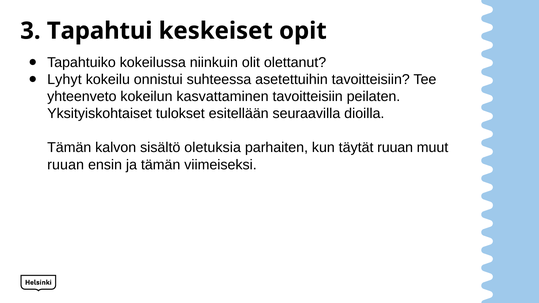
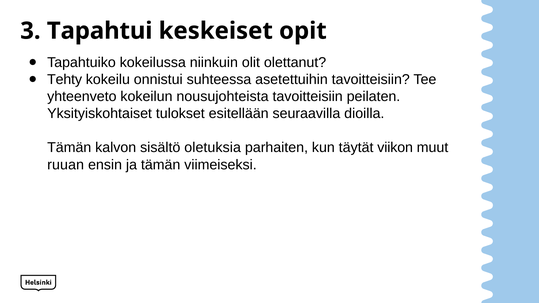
Lyhyt: Lyhyt -> Tehty
kasvattaminen: kasvattaminen -> nousujohteista
täytät ruuan: ruuan -> viikon
